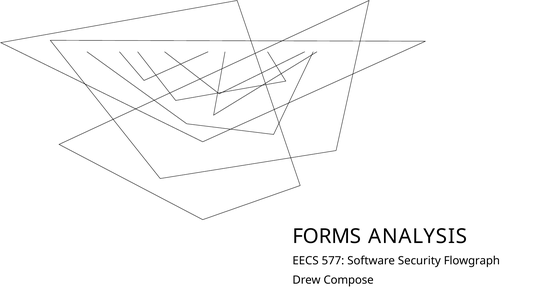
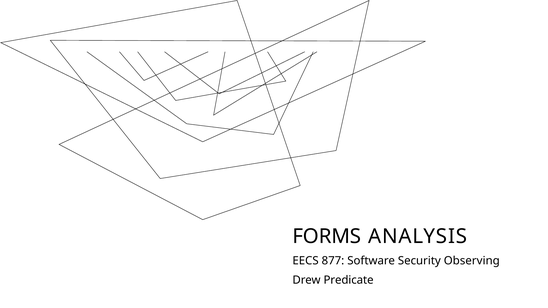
577: 577 -> 877
Flowgraph: Flowgraph -> Observing
Compose: Compose -> Predicate
